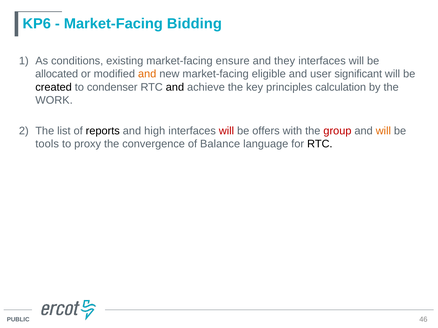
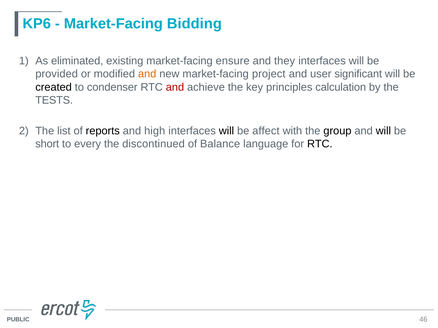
conditions: conditions -> eliminated
allocated: allocated -> provided
eligible: eligible -> project
and at (175, 87) colour: black -> red
WORK: WORK -> TESTS
will at (226, 131) colour: red -> black
offers: offers -> affect
group colour: red -> black
will at (383, 131) colour: orange -> black
tools: tools -> short
proxy: proxy -> every
convergence: convergence -> discontinued
